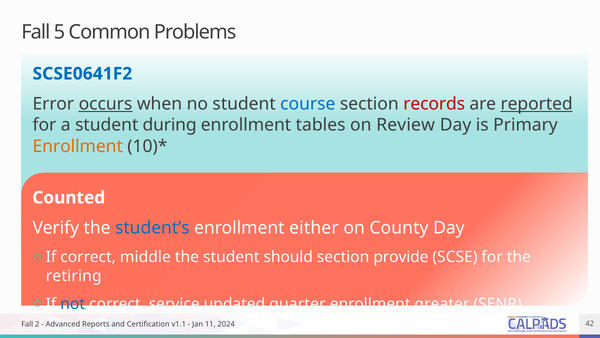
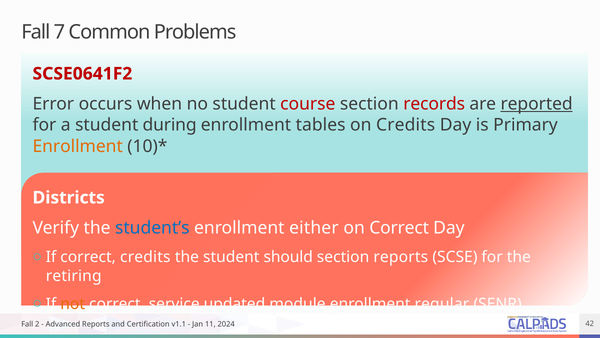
5: 5 -> 7
SCSE0641F2 colour: blue -> red
occurs underline: present -> none
course colour: blue -> red
on Review: Review -> Credits
Counted: Counted -> Districts
on County: County -> Correct
correct middle: middle -> credits
section provide: provide -> reports
not colour: blue -> orange
quarter: quarter -> module
greater: greater -> regular
